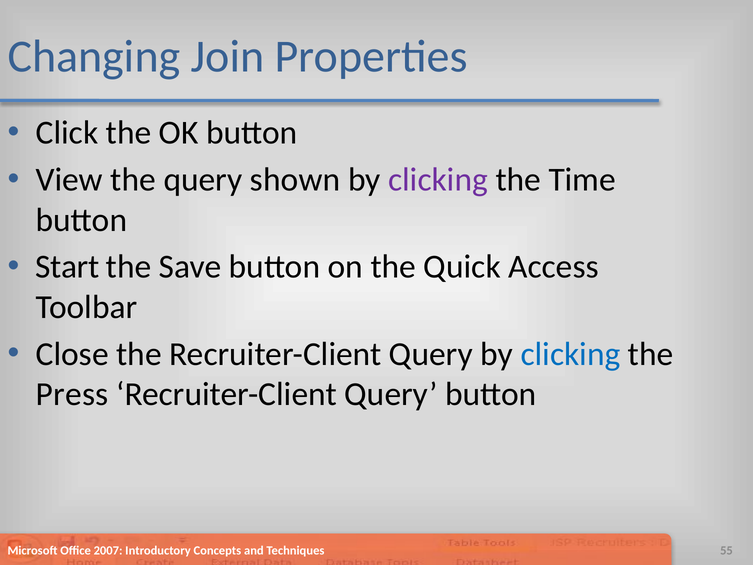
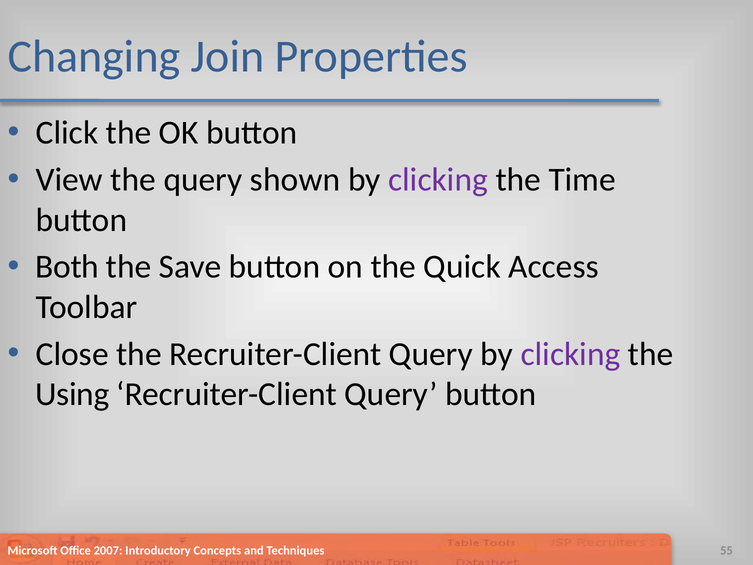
Start: Start -> Both
clicking at (570, 354) colour: blue -> purple
Press: Press -> Using
